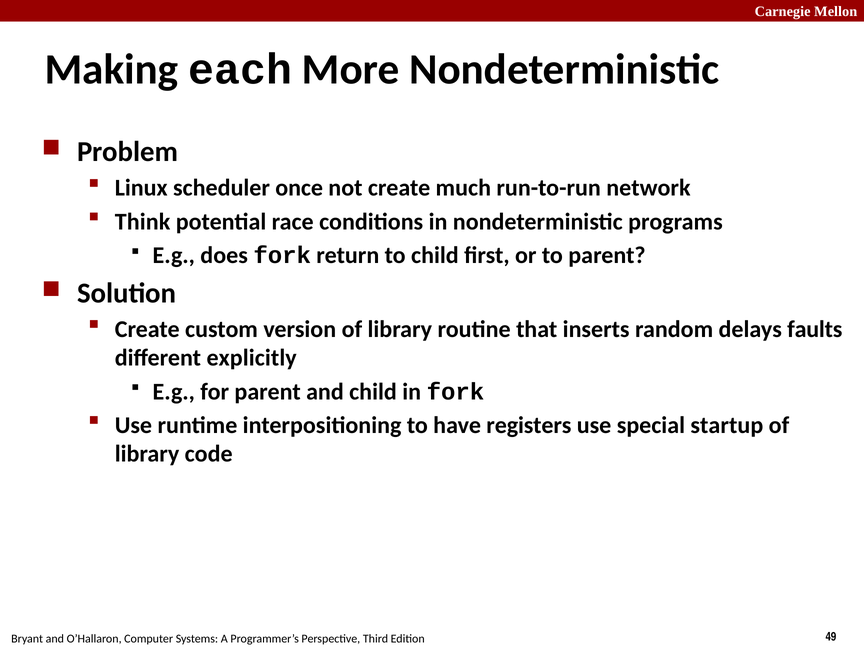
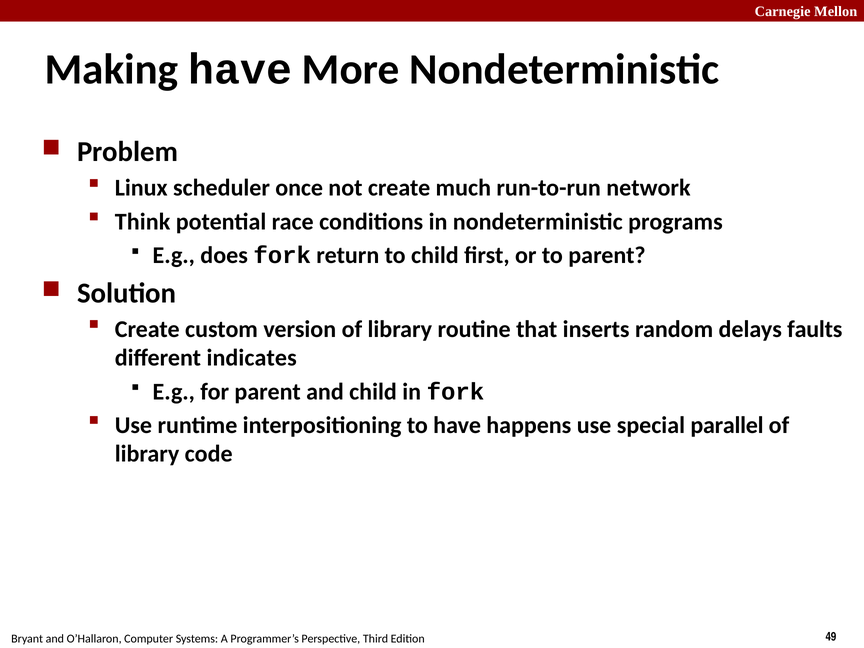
Making each: each -> have
explicitly: explicitly -> indicates
registers: registers -> happens
startup: startup -> parallel
